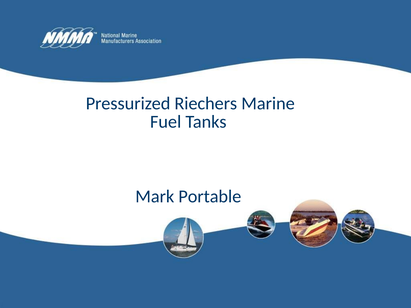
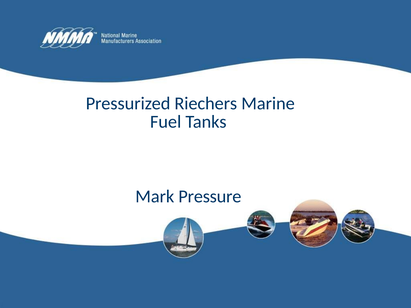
Portable: Portable -> Pressure
